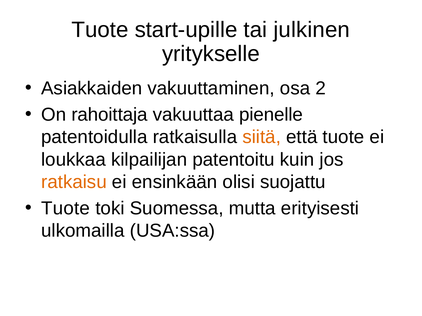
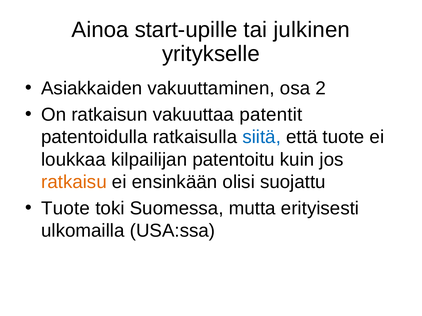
Tuote at (100, 30): Tuote -> Ainoa
rahoittaja: rahoittaja -> ratkaisun
pienelle: pienelle -> patentit
siitä colour: orange -> blue
